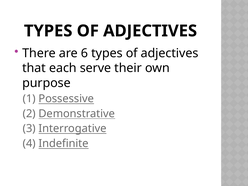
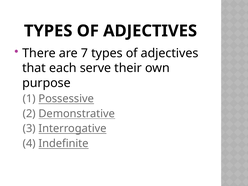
6: 6 -> 7
